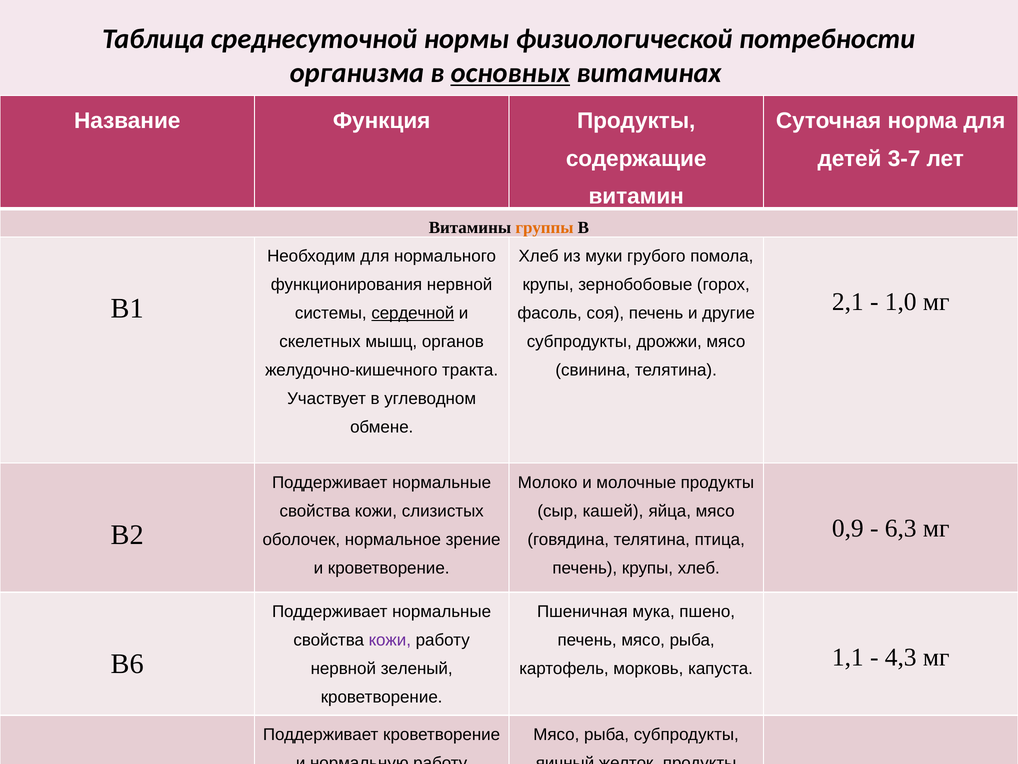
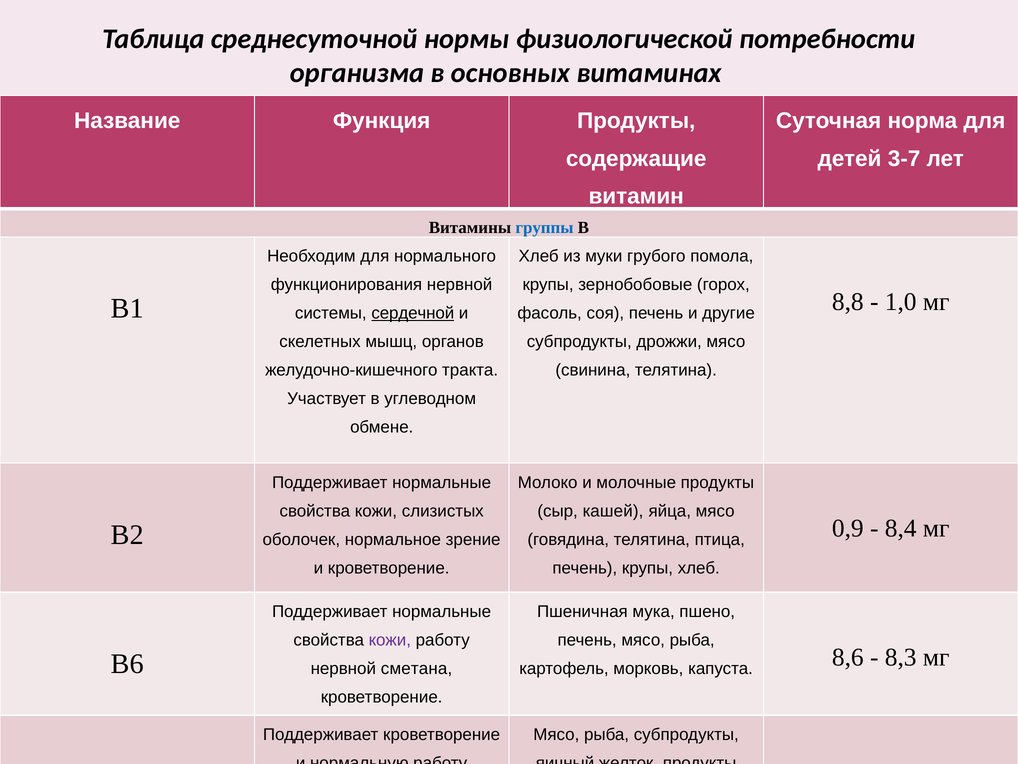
основных underline: present -> none
группы colour: orange -> blue
2,1: 2,1 -> 8,8
6,3: 6,3 -> 8,4
зеленый: зеленый -> сметана
1,1: 1,1 -> 8,6
4,3: 4,3 -> 8,3
